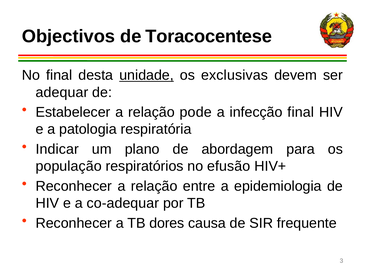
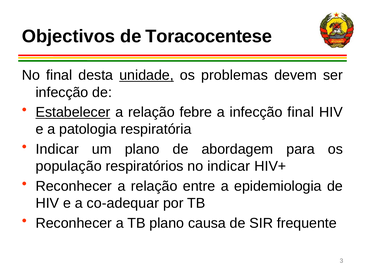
exclusivas: exclusivas -> problemas
adequar at (62, 92): adequar -> infecção
Estabelecer underline: none -> present
pode: pode -> febre
no efusão: efusão -> indicar
TB dores: dores -> plano
